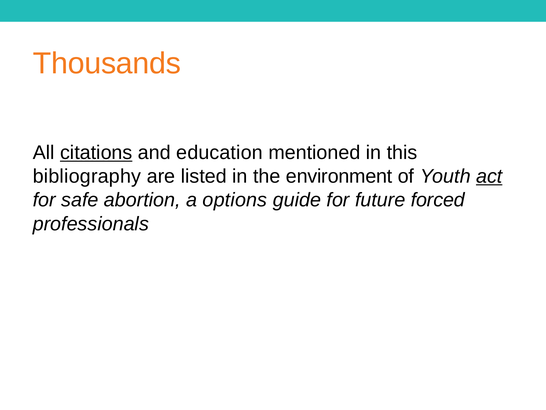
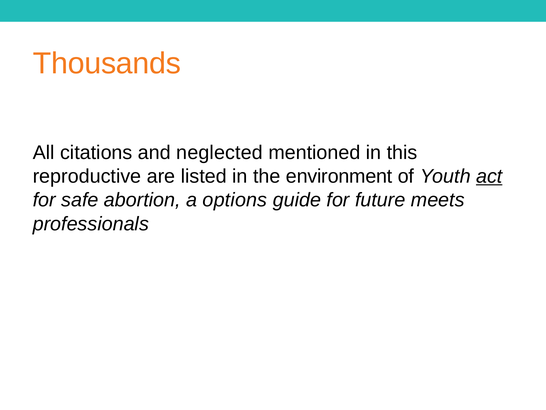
citations underline: present -> none
education: education -> neglected
bibliography: bibliography -> reproductive
forced: forced -> meets
